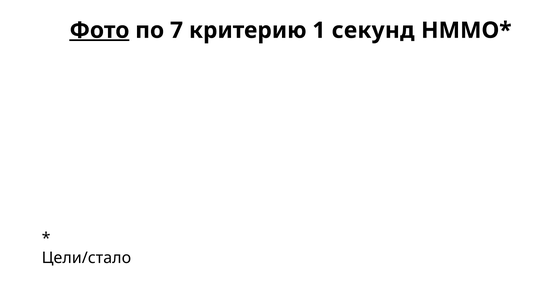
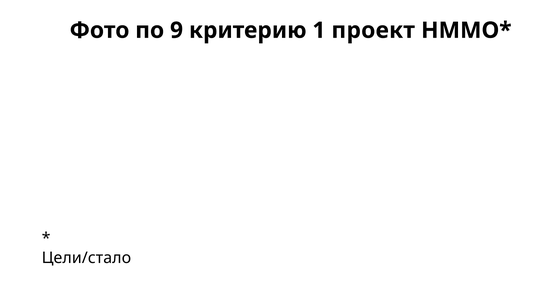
Фото underline: present -> none
7: 7 -> 9
секунд: секунд -> проект
